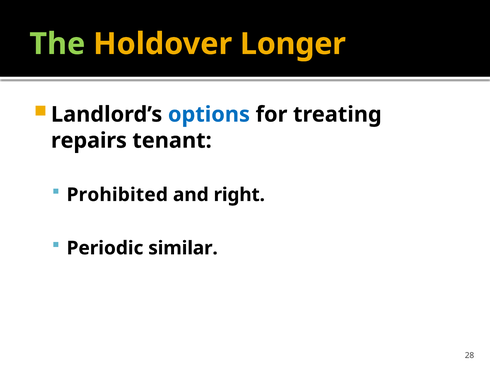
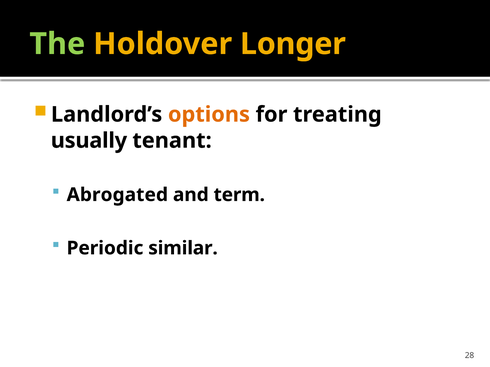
options colour: blue -> orange
repairs: repairs -> usually
Prohibited: Prohibited -> Abrogated
right: right -> term
